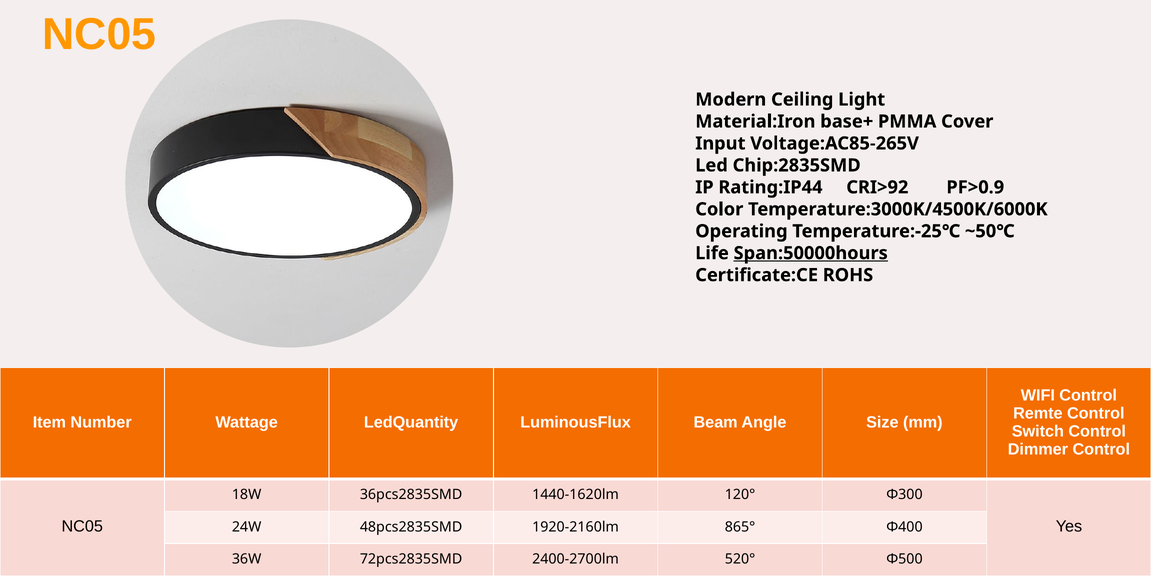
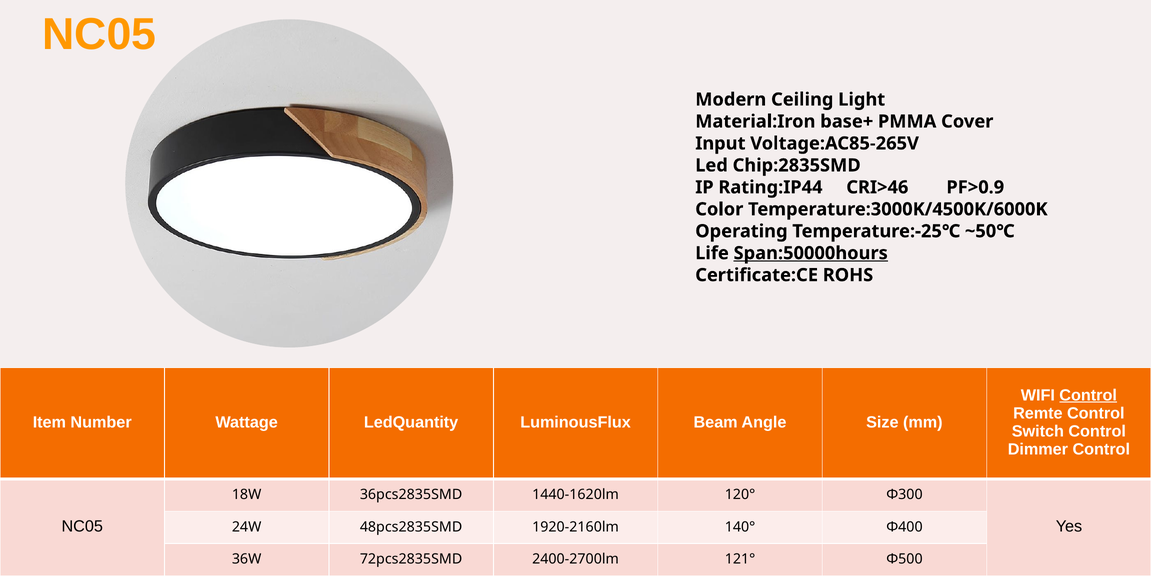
CRI>92: CRI>92 -> CRI>46
Control at (1088, 395) underline: none -> present
865°: 865° -> 140°
520°: 520° -> 121°
